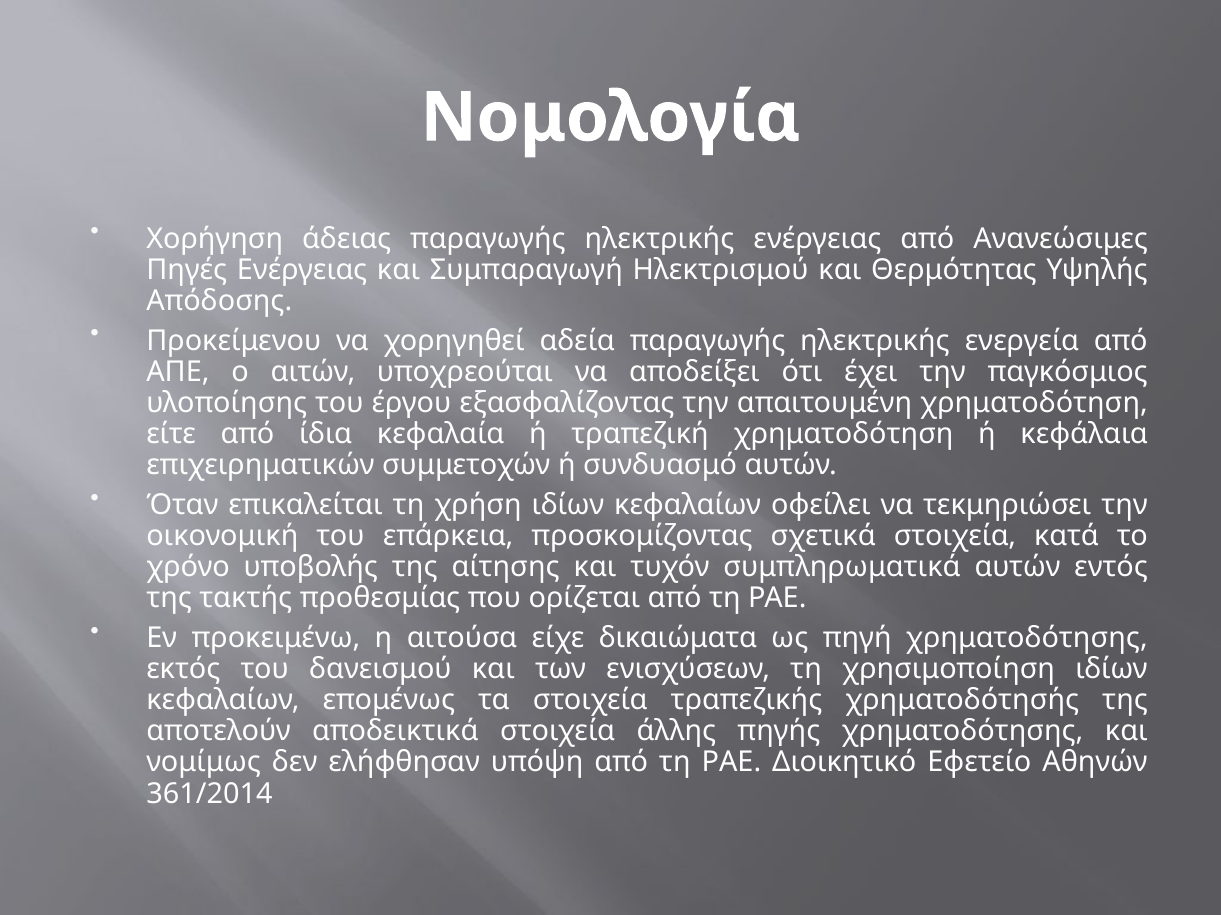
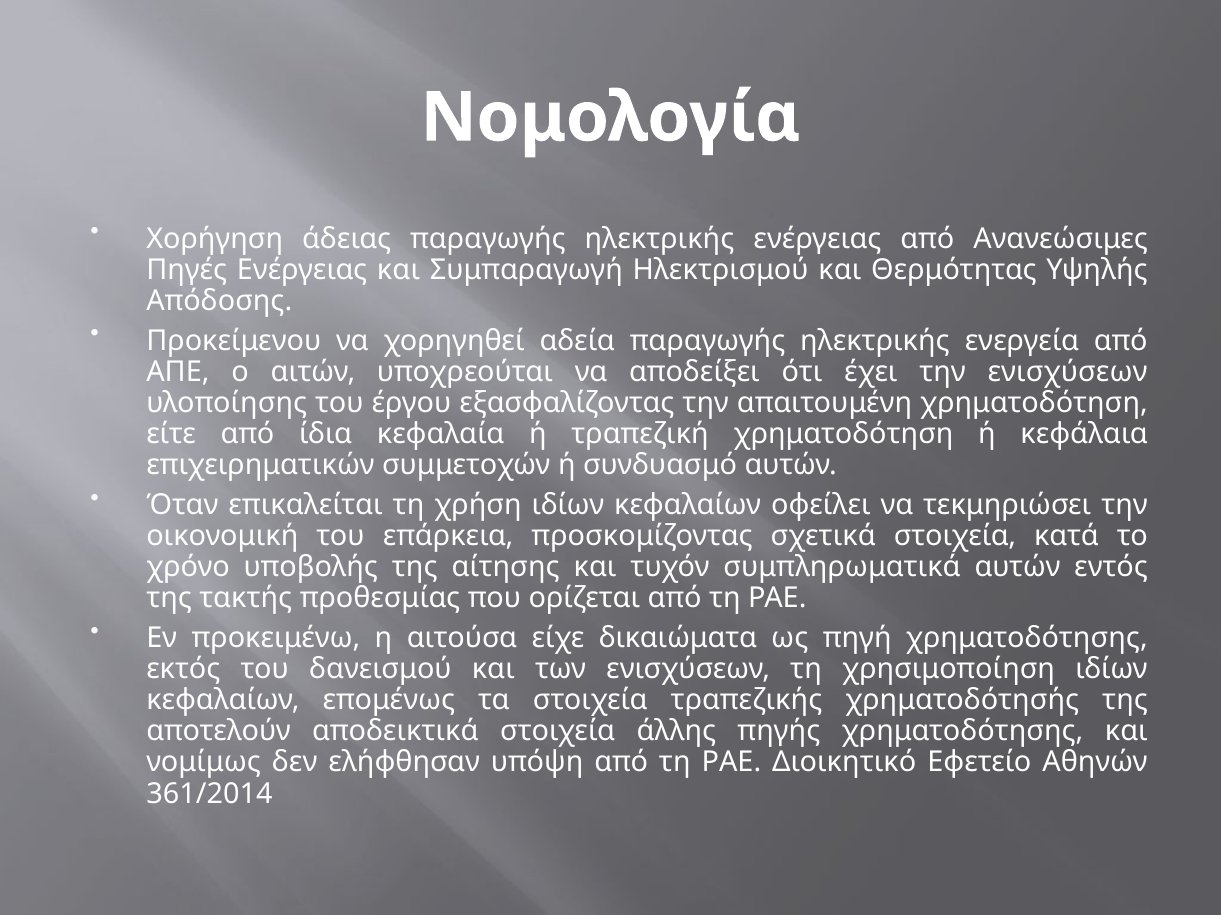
την παγκόσμιος: παγκόσμιος -> ενισχύσεων
